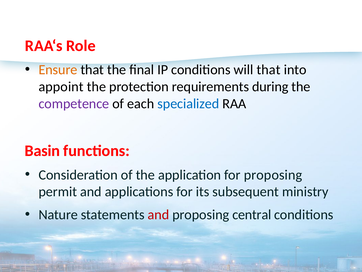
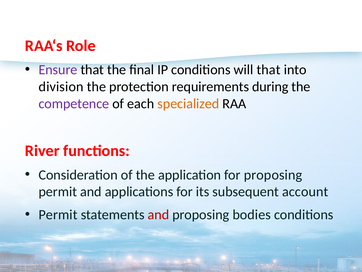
Ensure colour: orange -> purple
appoint: appoint -> division
specialized colour: blue -> orange
Basin: Basin -> River
ministry: ministry -> account
Nature at (58, 214): Nature -> Permit
central: central -> bodies
